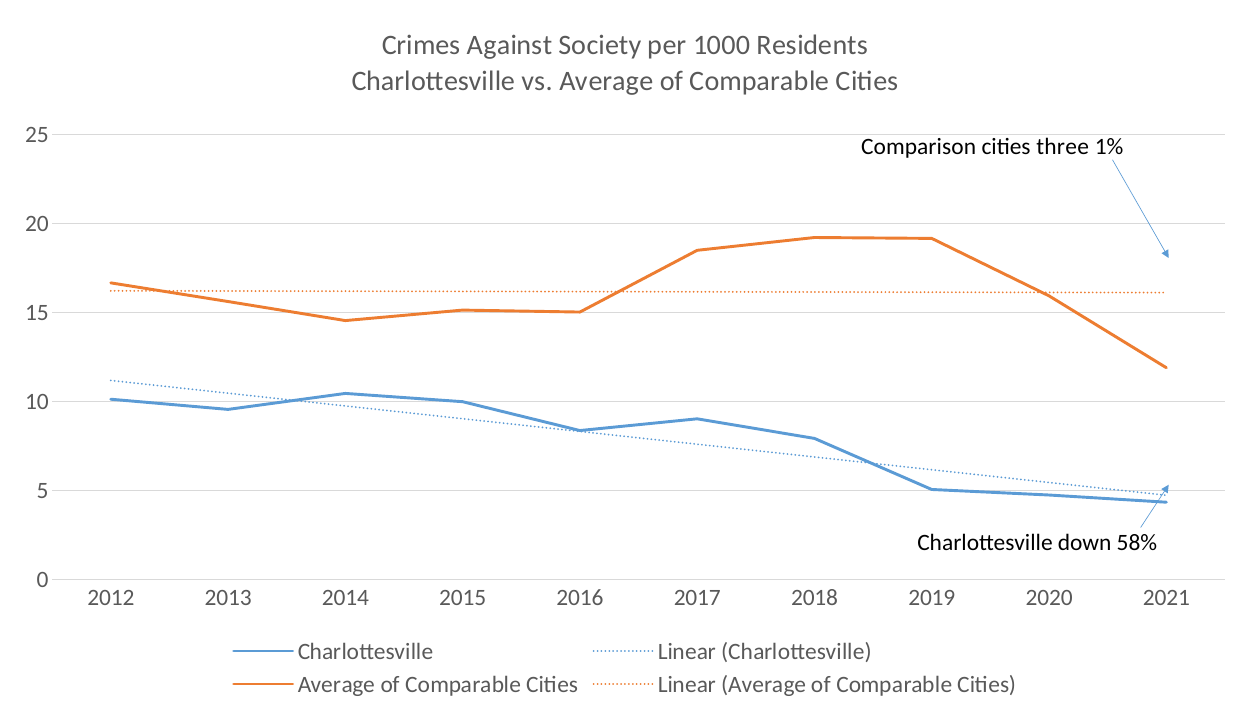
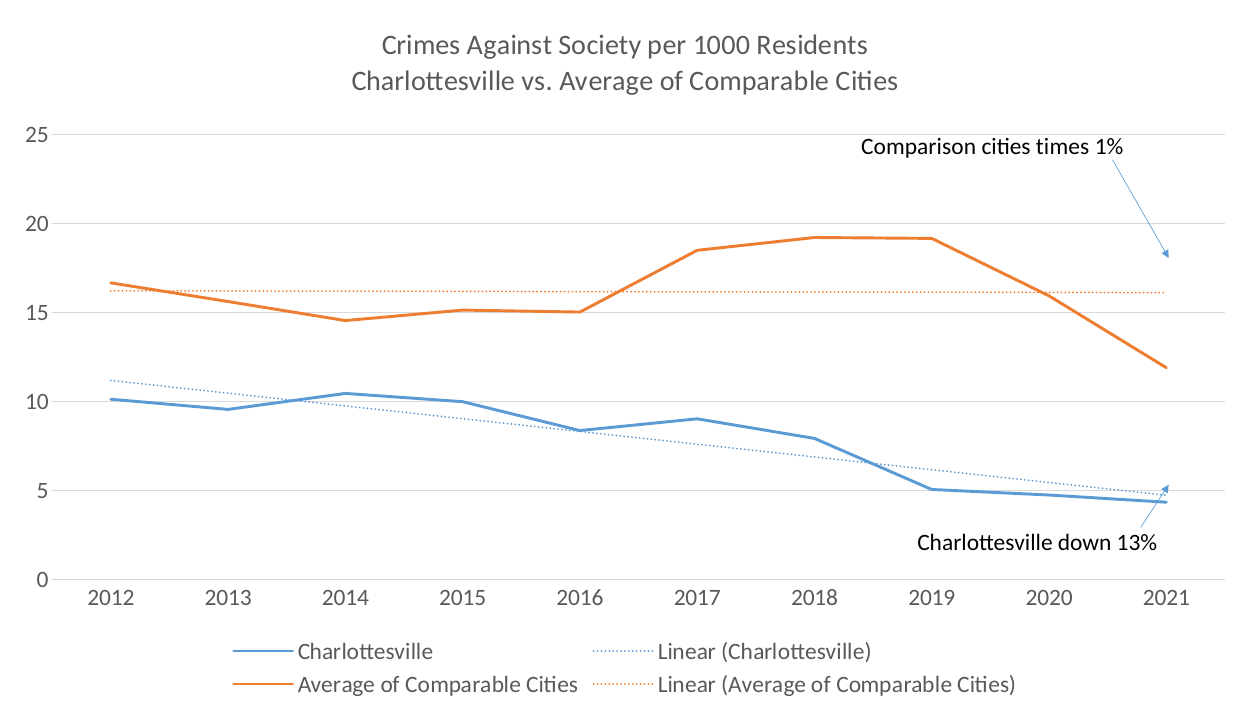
three: three -> times
58%: 58% -> 13%
